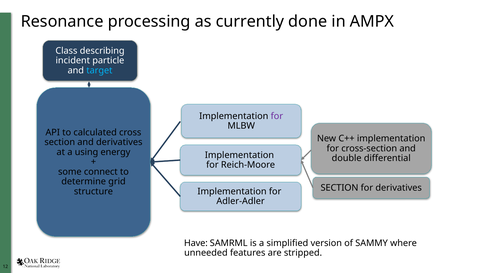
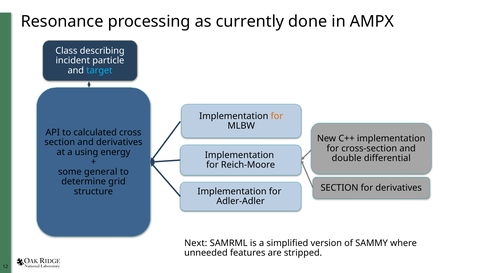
for at (277, 116) colour: purple -> orange
connect: connect -> general
Have: Have -> Next
